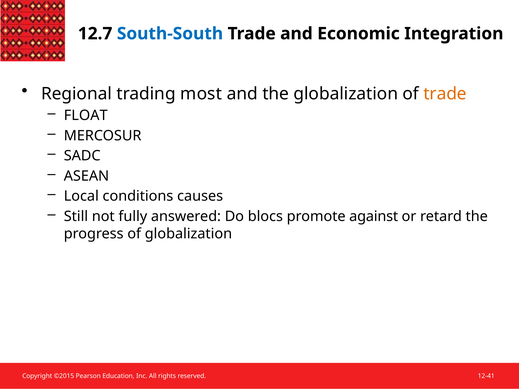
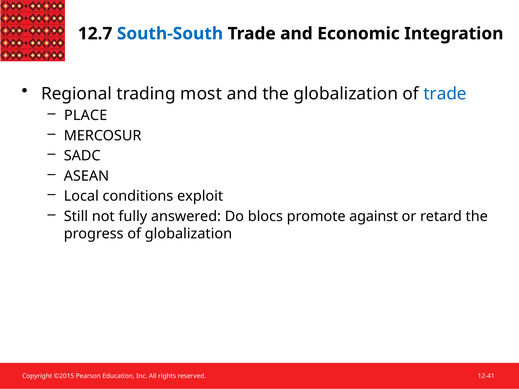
trade at (445, 94) colour: orange -> blue
FLOAT: FLOAT -> PLACE
causes: causes -> exploit
